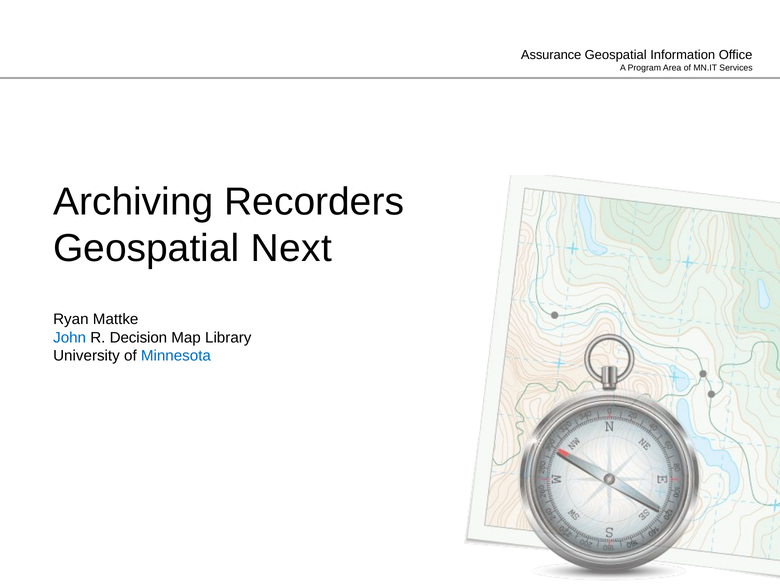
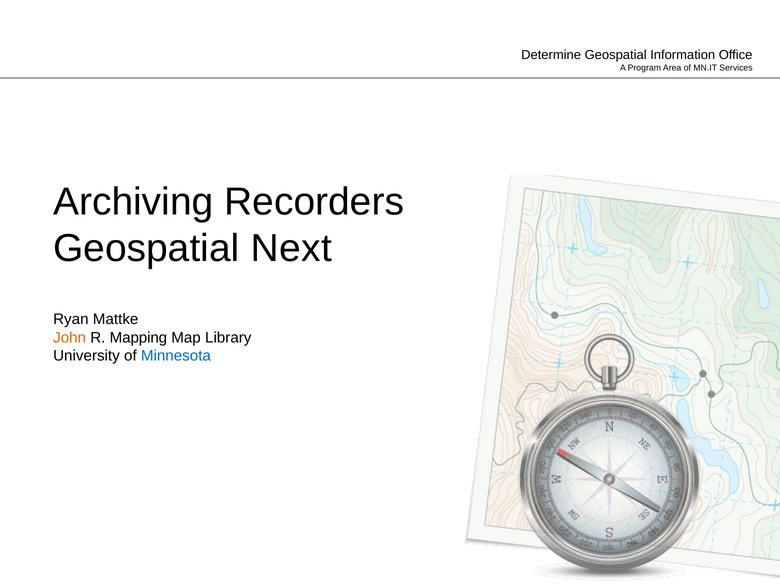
Assurance: Assurance -> Determine
John colour: blue -> orange
Decision: Decision -> Mapping
